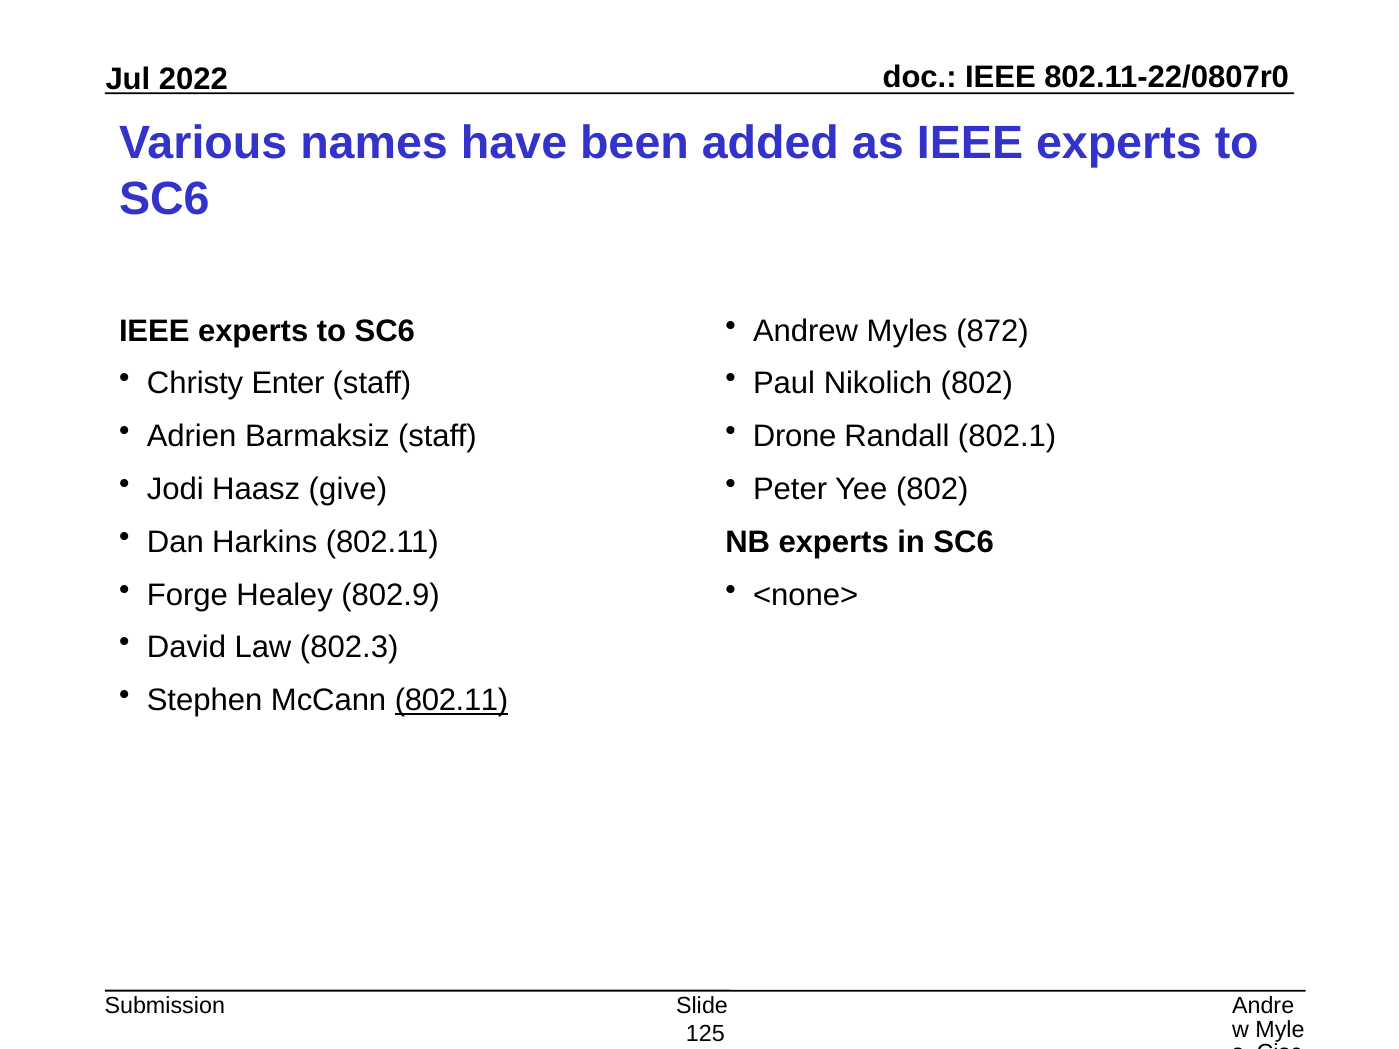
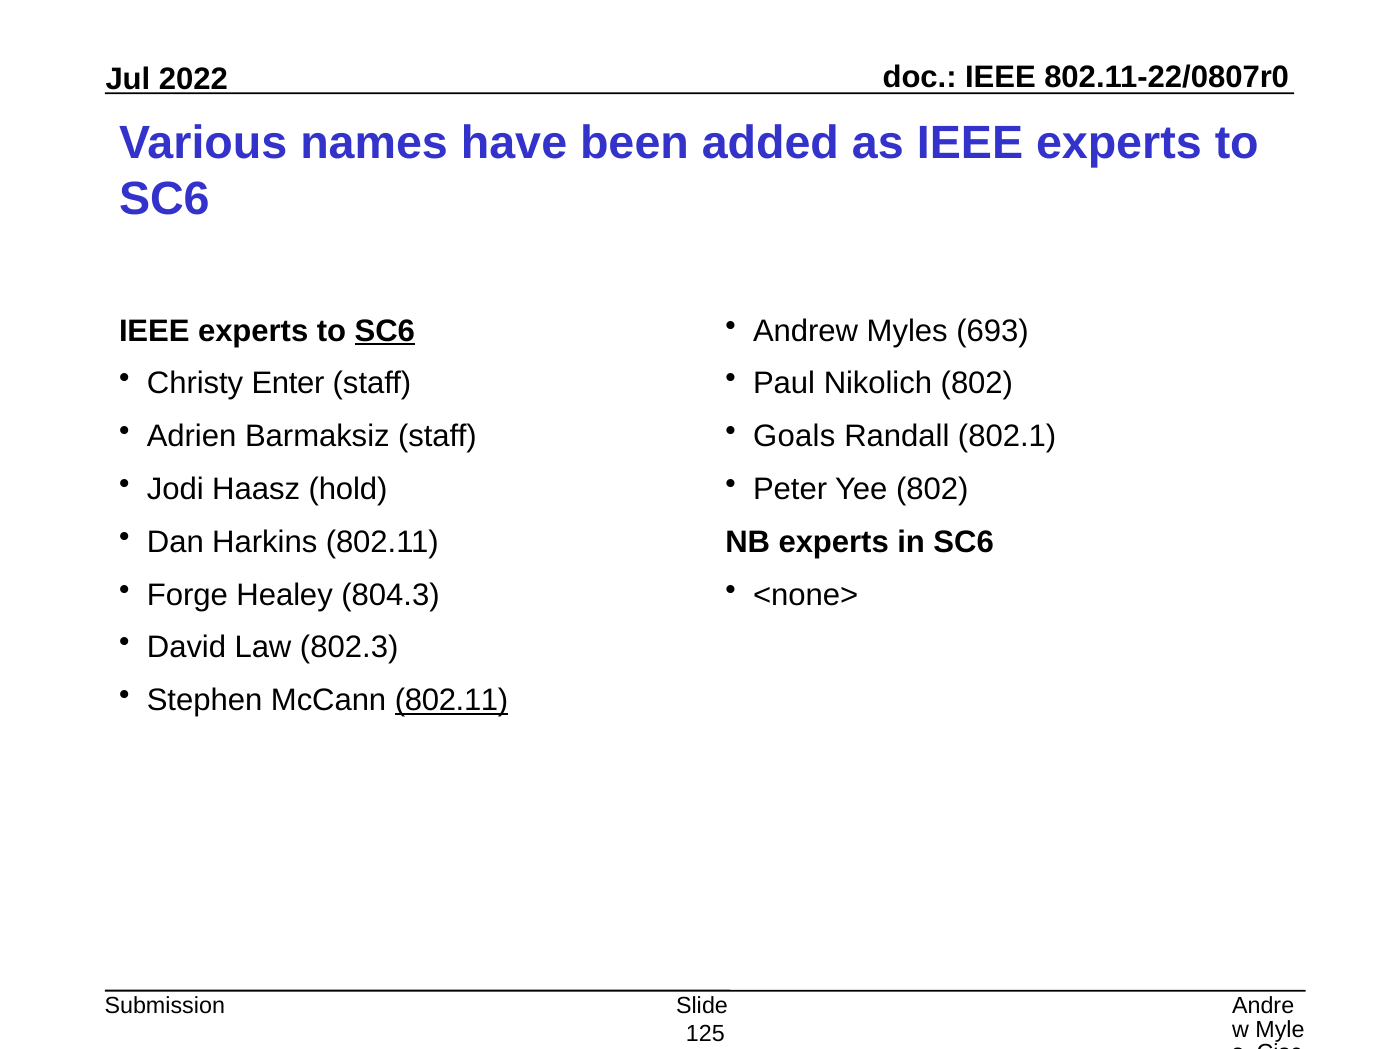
872: 872 -> 693
SC6 at (385, 331) underline: none -> present
Drone: Drone -> Goals
give: give -> hold
802.9: 802.9 -> 804.3
